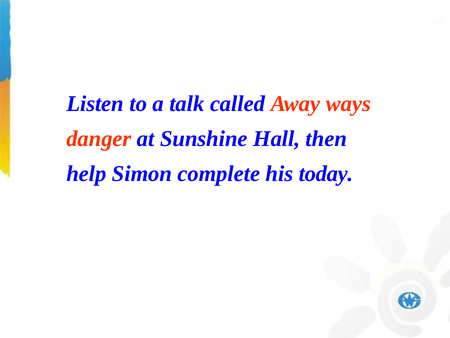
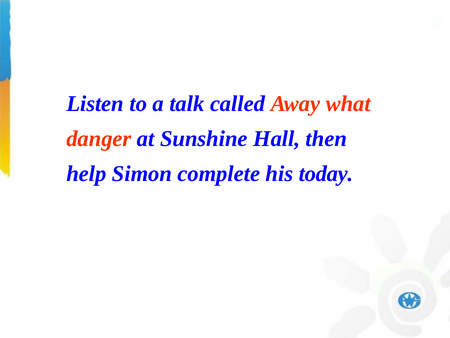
ways: ways -> what
